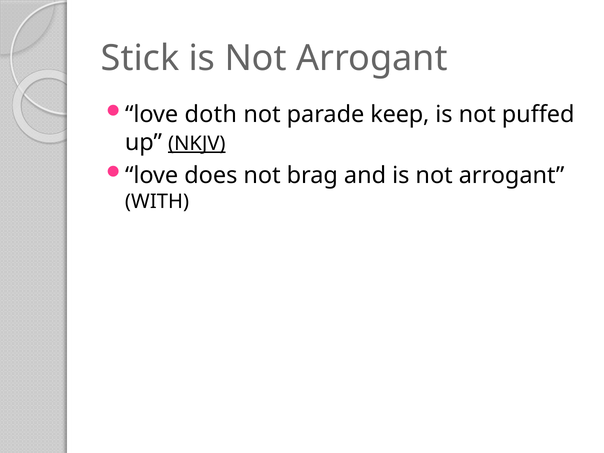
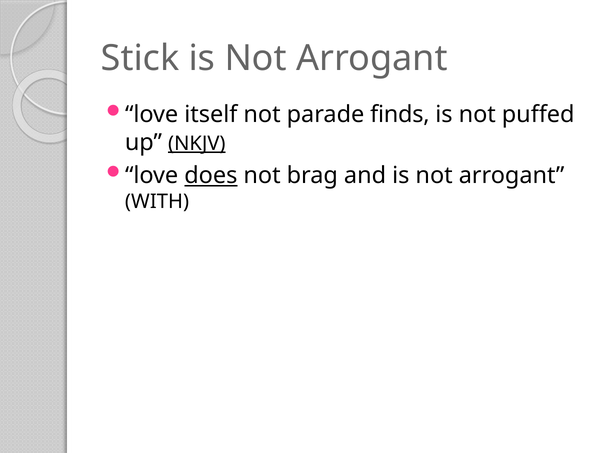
doth: doth -> itself
keep: keep -> finds
does underline: none -> present
